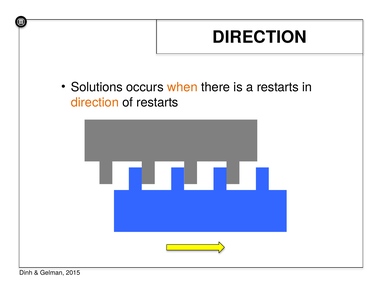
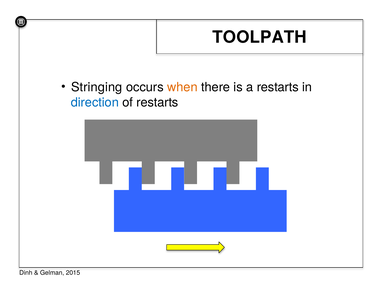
DIRECTION at (260, 37): DIRECTION -> TOOLPATH
Solutions: Solutions -> Stringing
direction at (95, 102) colour: orange -> blue
